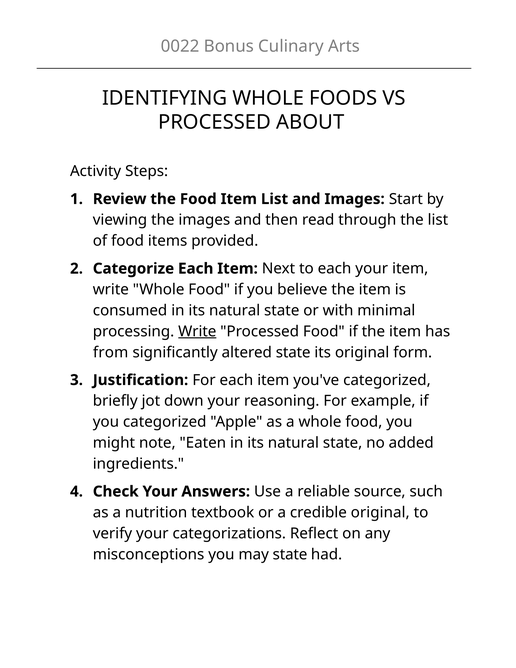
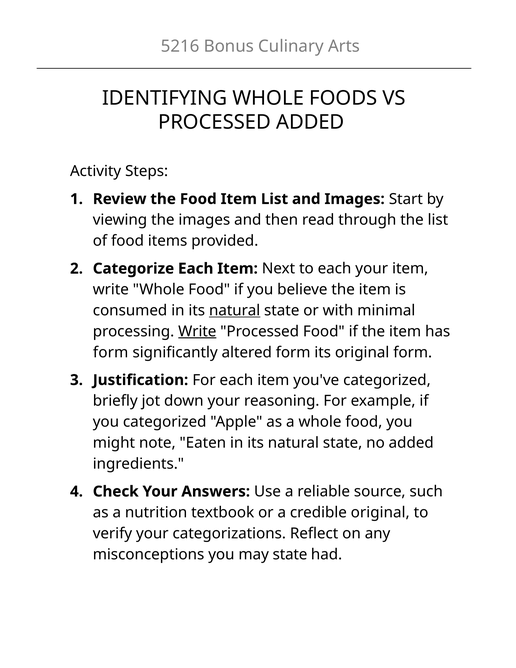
0022: 0022 -> 5216
PROCESSED ABOUT: ABOUT -> ADDED
natural at (235, 310) underline: none -> present
from at (111, 352): from -> form
altered state: state -> form
